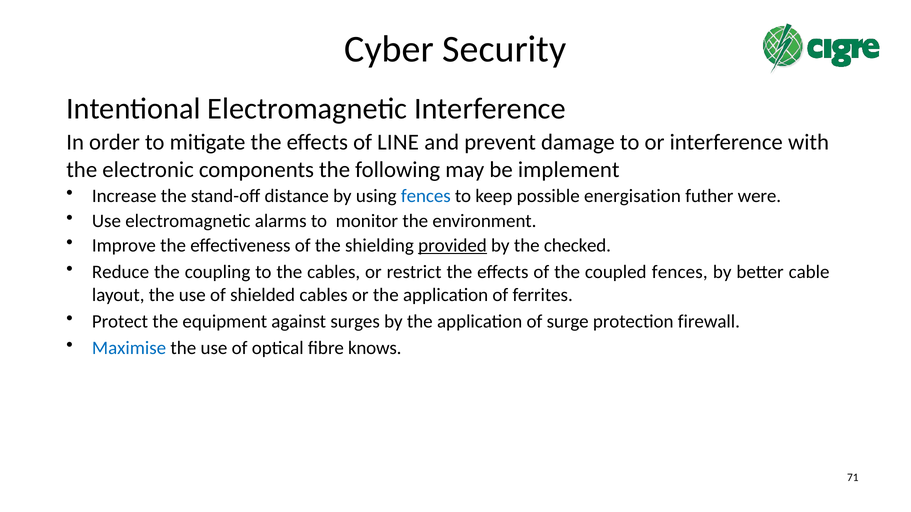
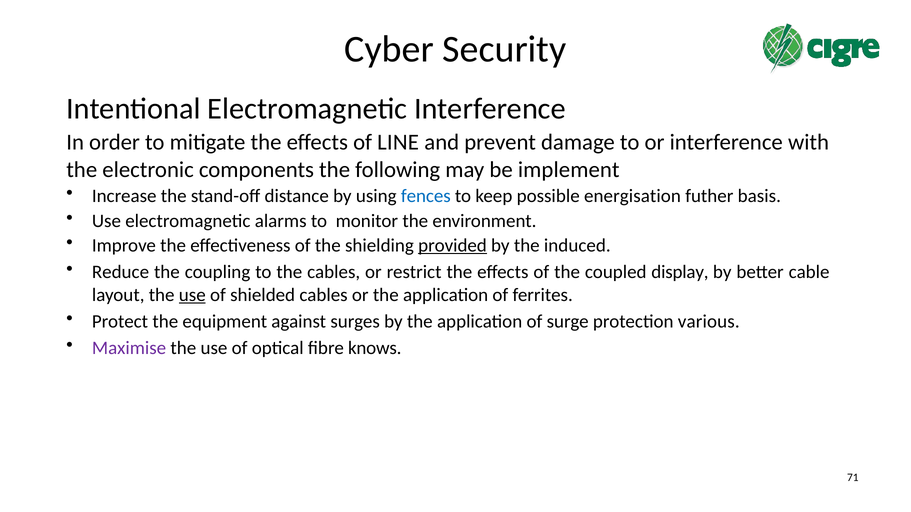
were: were -> basis
checked: checked -> induced
coupled fences: fences -> display
use at (192, 295) underline: none -> present
firewall: firewall -> various
Maximise colour: blue -> purple
